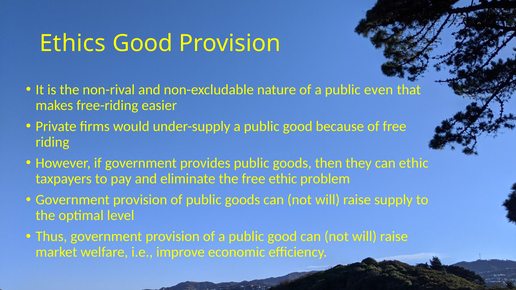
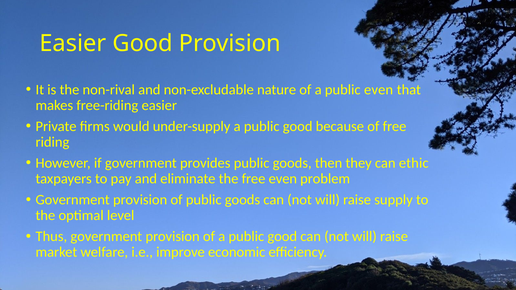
Ethics at (73, 43): Ethics -> Easier
free ethic: ethic -> even
